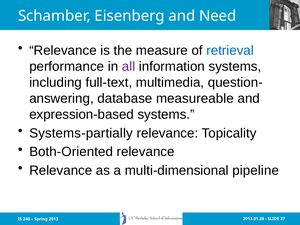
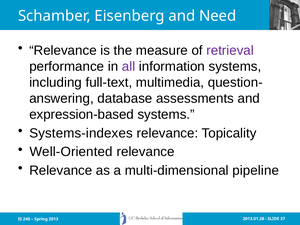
retrieval colour: blue -> purple
measureable: measureable -> assessments
Systems-partially: Systems-partially -> Systems-indexes
Both-Oriented: Both-Oriented -> Well-Oriented
